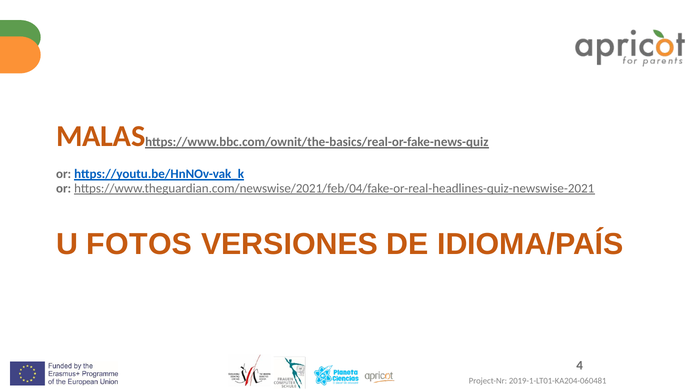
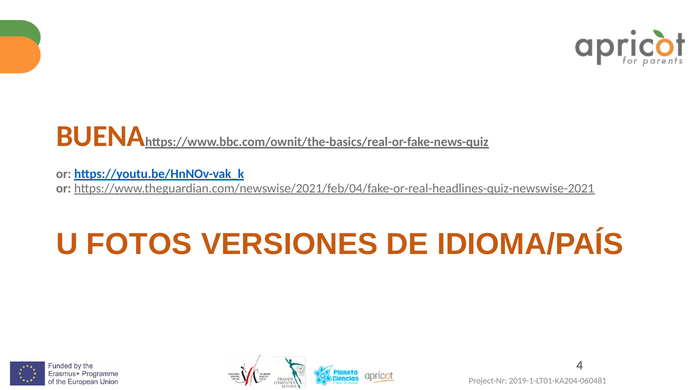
MALAS: MALAS -> BUENA
